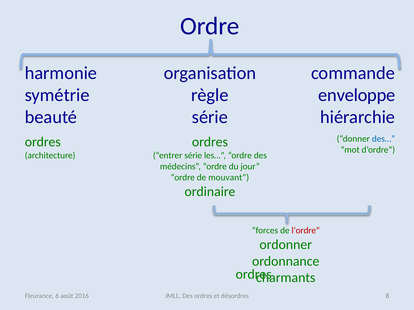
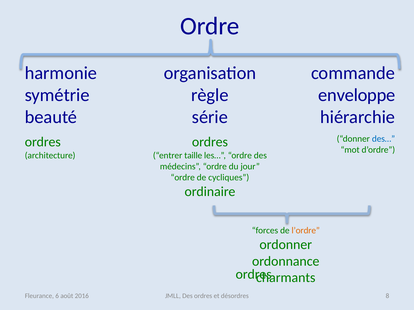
entrer série: série -> taille
mouvant: mouvant -> cycliques
l’ordre colour: red -> orange
